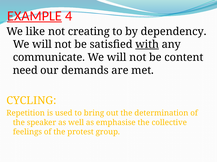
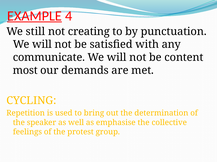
like: like -> still
dependency: dependency -> punctuation
with underline: present -> none
need: need -> most
